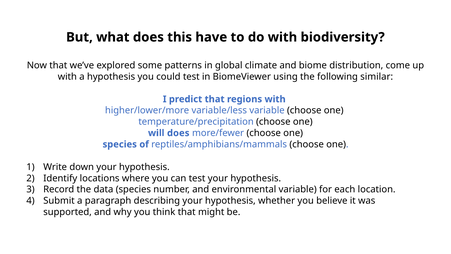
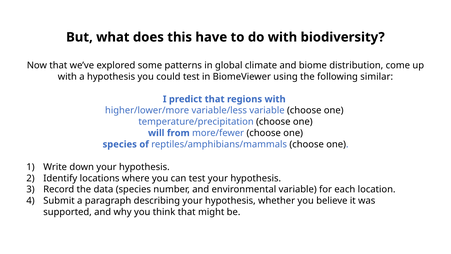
will does: does -> from
